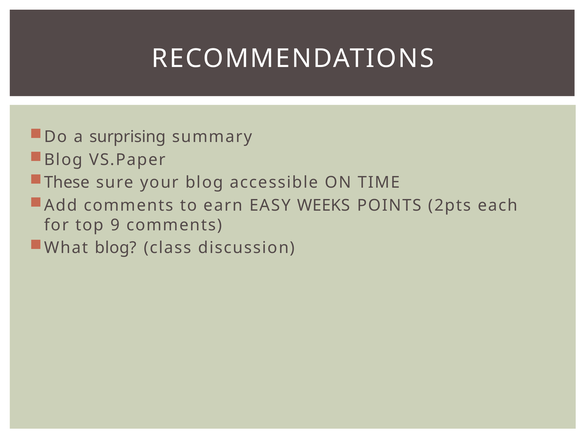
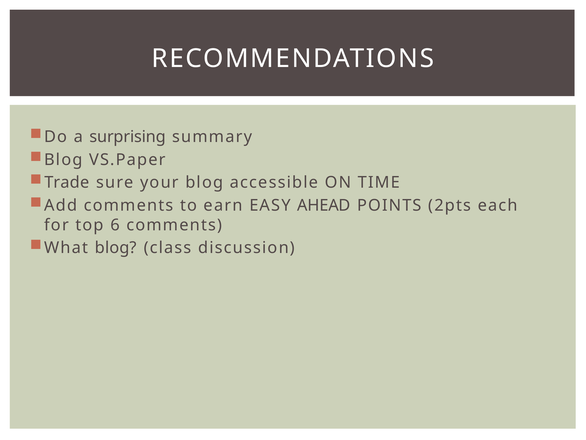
These: These -> Trade
WEEKS: WEEKS -> AHEAD
9: 9 -> 6
